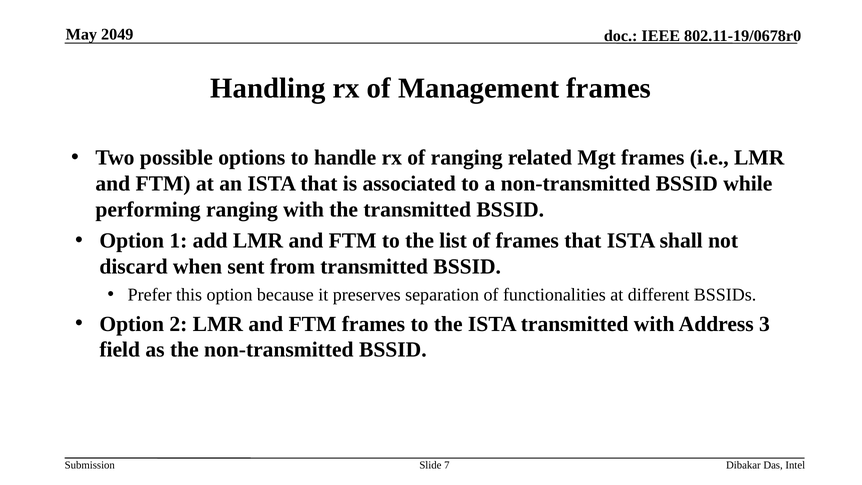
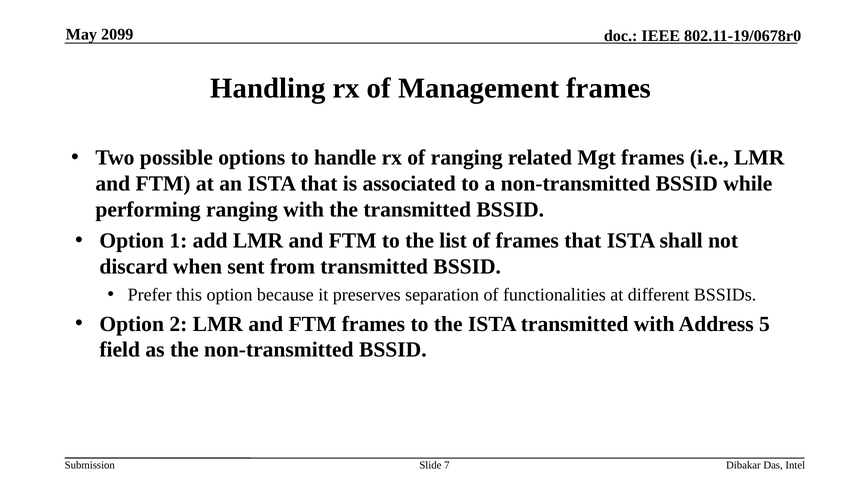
2049: 2049 -> 2099
3: 3 -> 5
